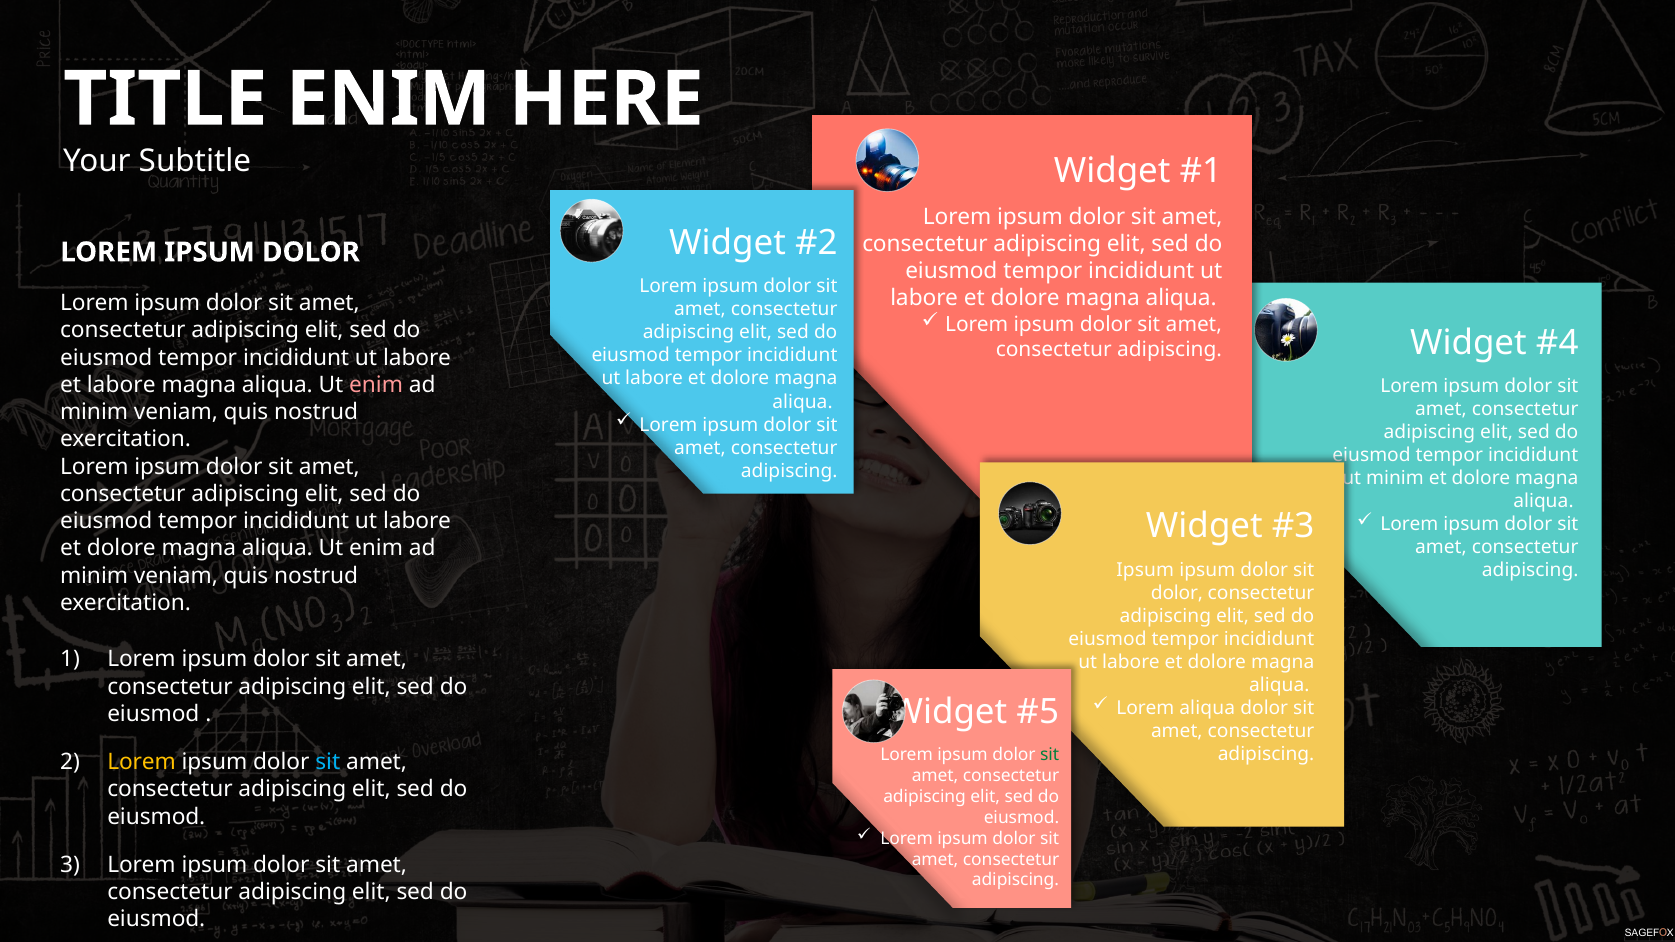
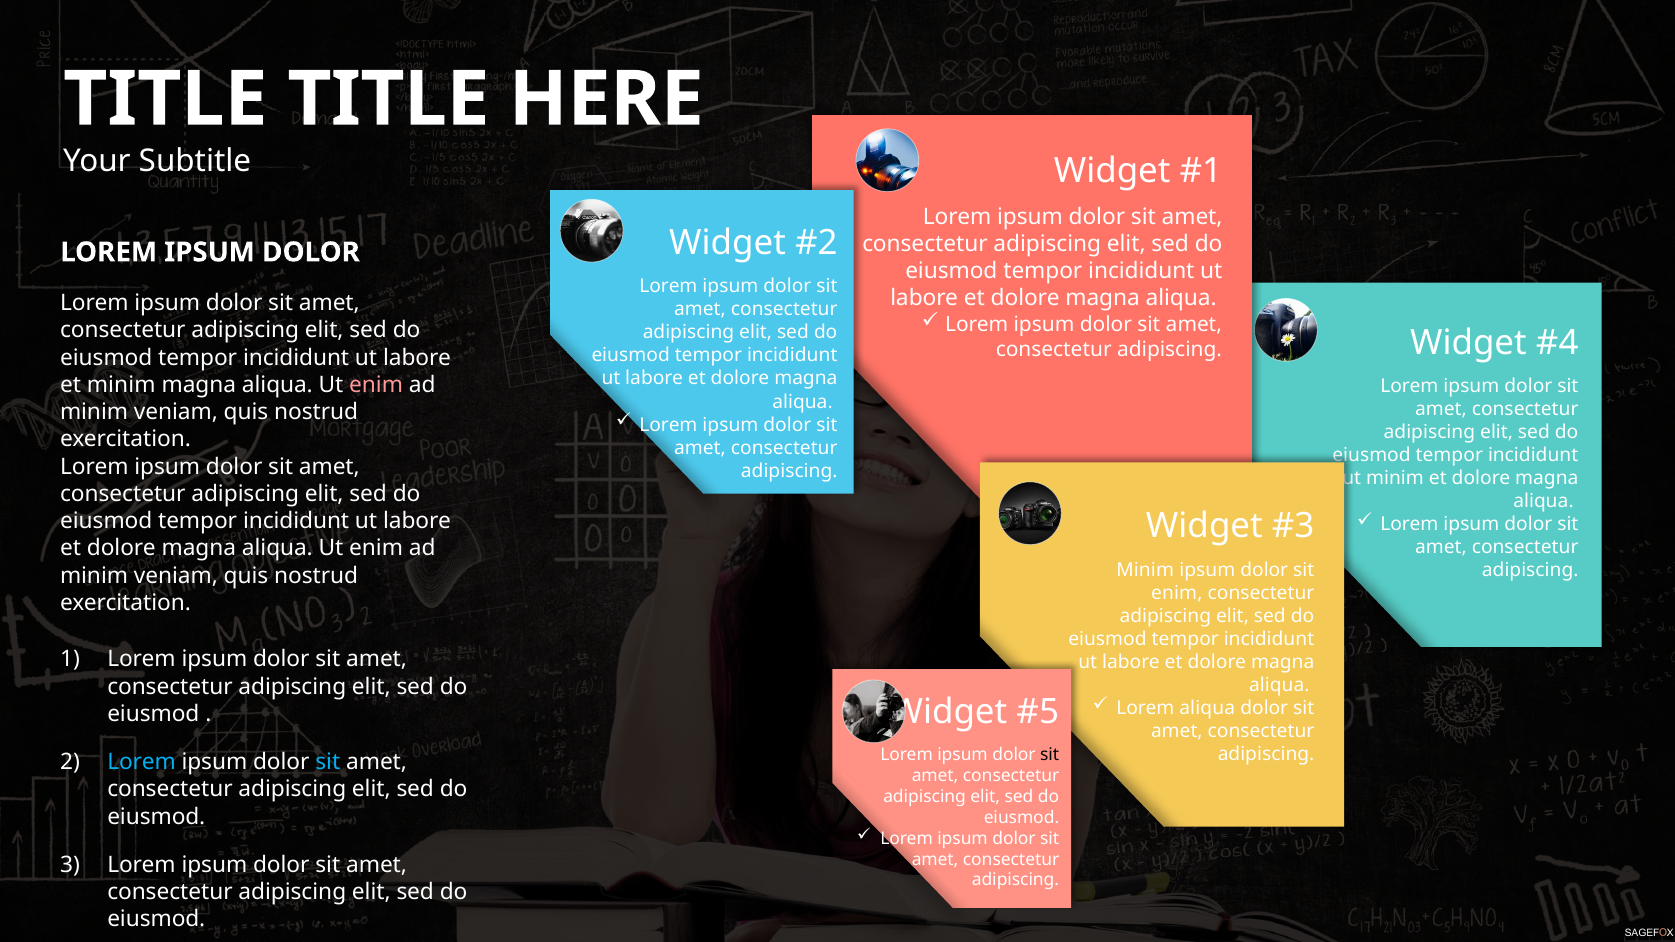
ENIM at (388, 99): ENIM -> TITLE
et labore: labore -> minim
Ipsum at (1145, 570): Ipsum -> Minim
dolor at (1177, 593): dolor -> enim
sit at (1050, 755) colour: green -> black
Lorem at (142, 762) colour: yellow -> light blue
